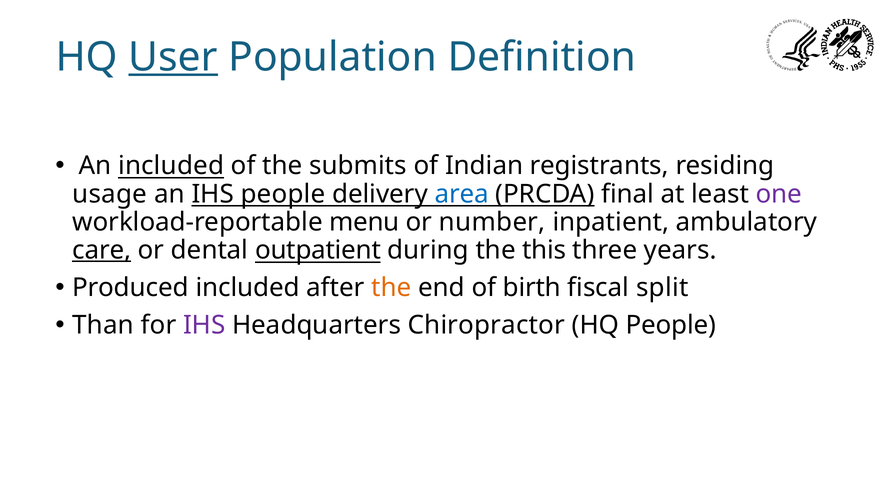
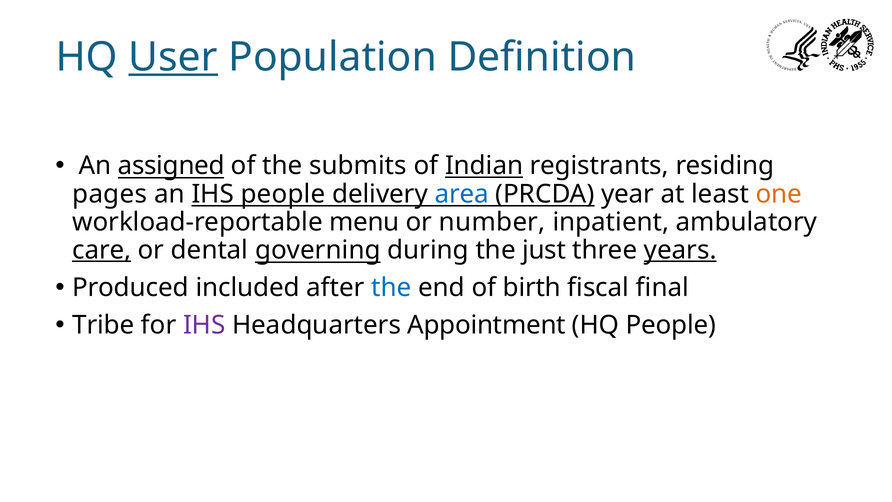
An included: included -> assigned
Indian underline: none -> present
usage: usage -> pages
final: final -> year
one colour: purple -> orange
outpatient: outpatient -> governing
this: this -> just
years underline: none -> present
the at (391, 287) colour: orange -> blue
split: split -> final
Than: Than -> Tribe
Chiropractor: Chiropractor -> Appointment
